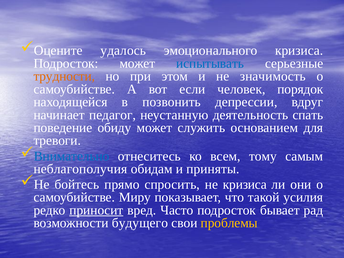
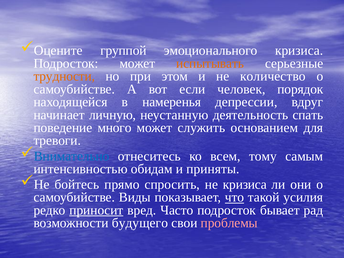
удалось: удалось -> группой
испытывать colour: blue -> orange
значимость: значимость -> количество
позвонить: позвонить -> намеренья
педагог: педагог -> личную
обиду: обиду -> много
неблагополучия: неблагополучия -> интенсивностью
Миру: Миру -> Виды
что underline: none -> present
проблемы colour: yellow -> pink
